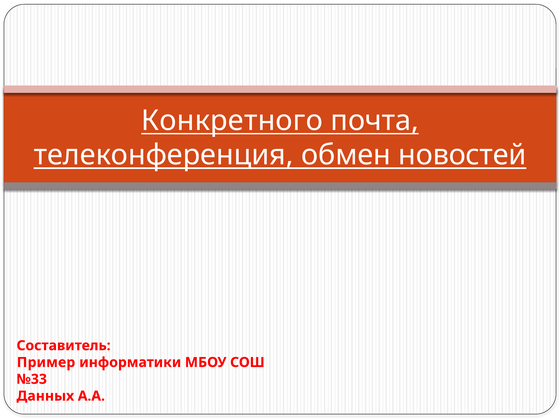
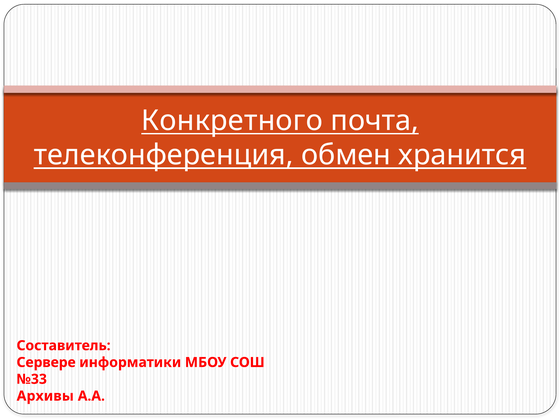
новостей: новостей -> хранится
Пример: Пример -> Сервере
Данных: Данных -> Архивы
